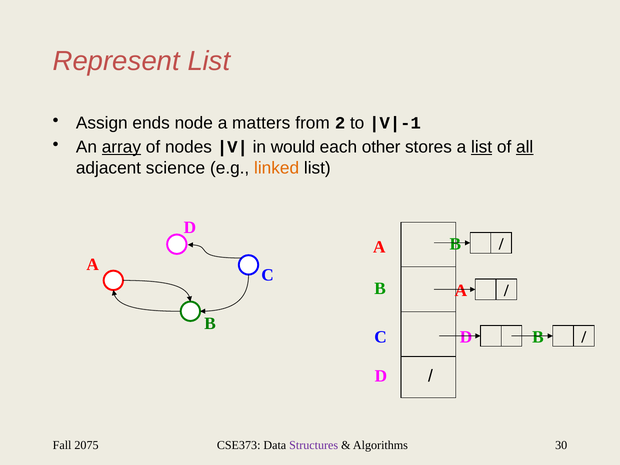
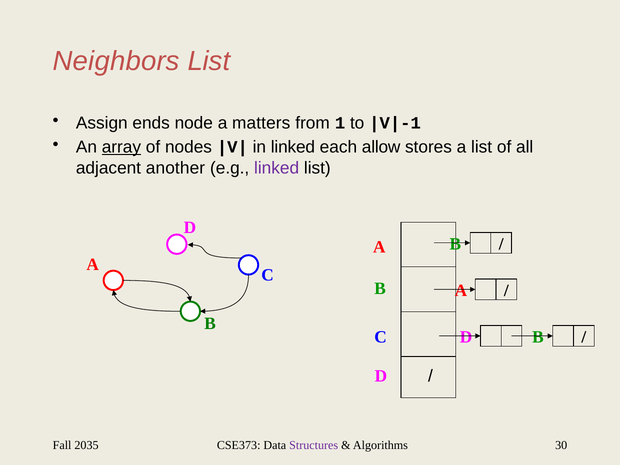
Represent: Represent -> Neighbors
2: 2 -> 1
in would: would -> linked
other: other -> allow
list at (482, 147) underline: present -> none
all underline: present -> none
science: science -> another
linked at (277, 168) colour: orange -> purple
2075: 2075 -> 2035
